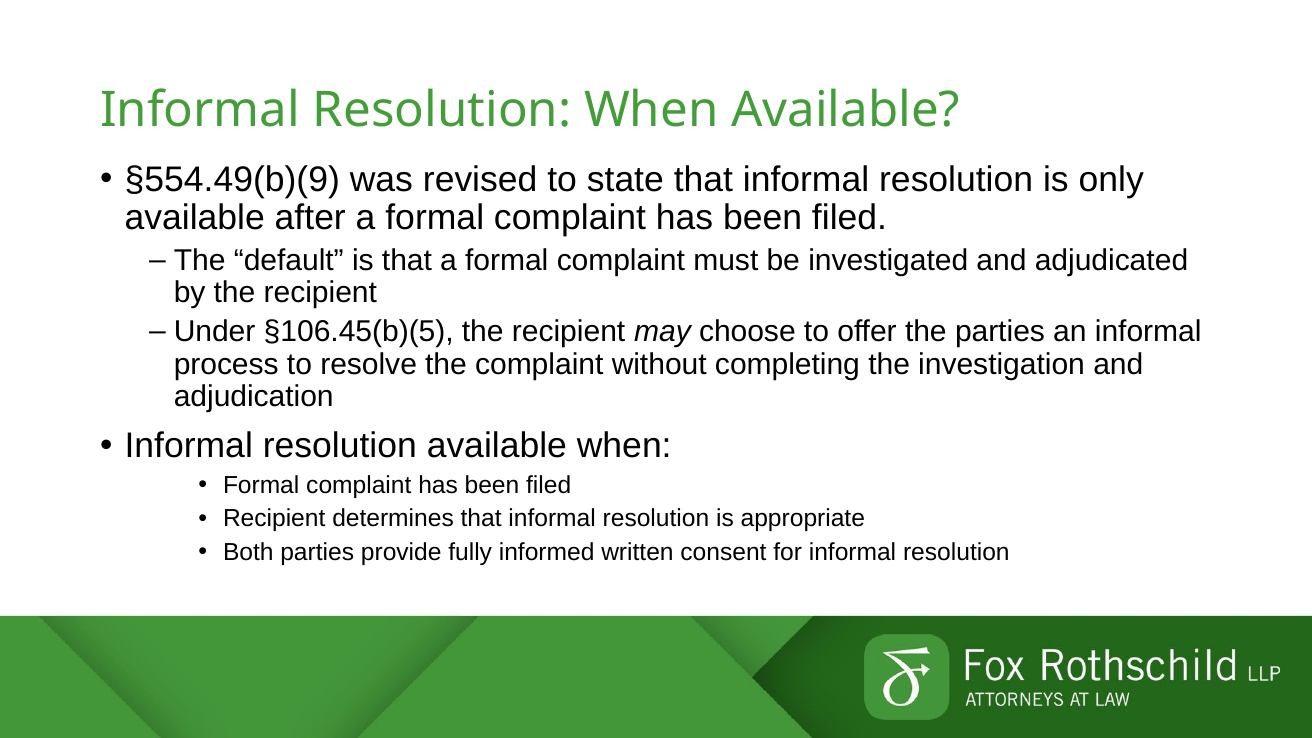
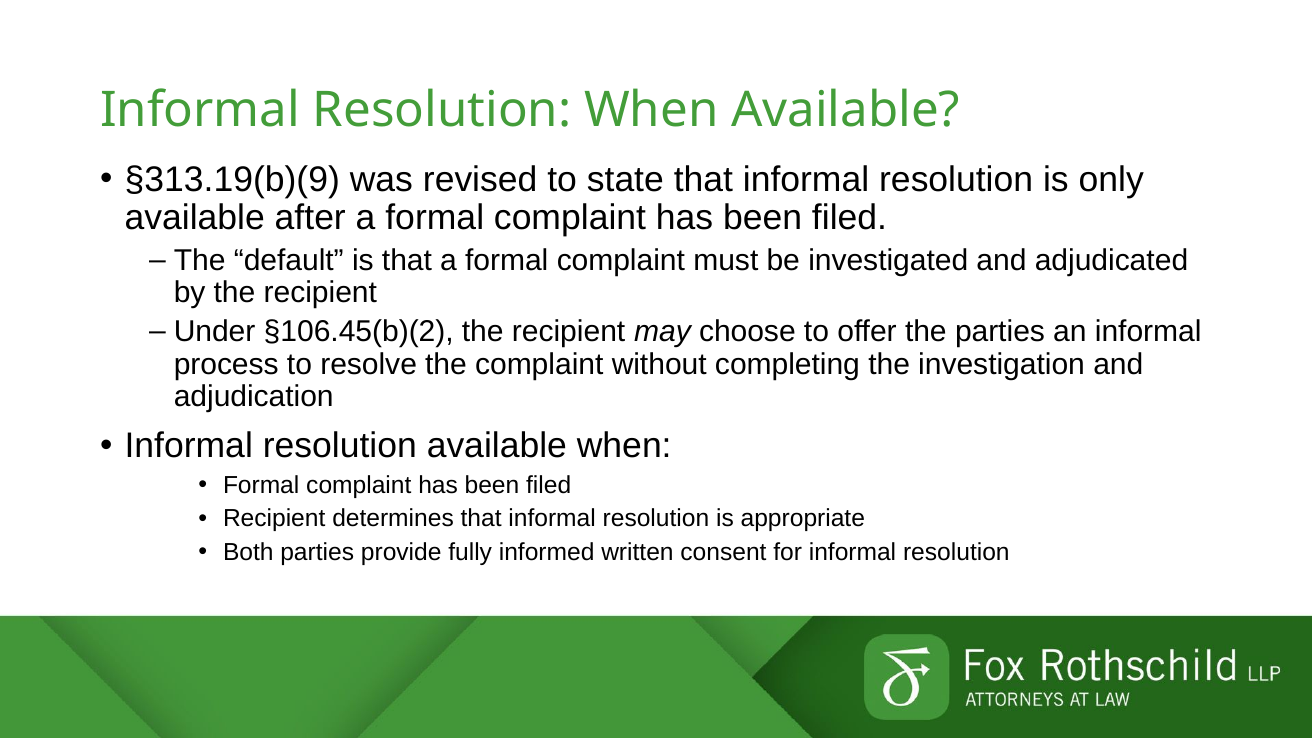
§554.49(b)(9: §554.49(b)(9 -> §313.19(b)(9
§106.45(b)(5: §106.45(b)(5 -> §106.45(b)(2
